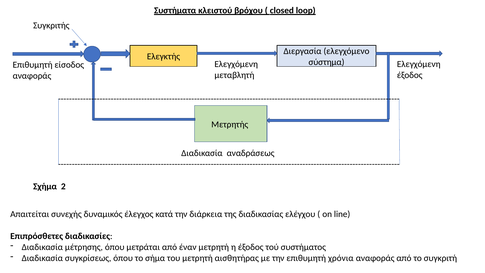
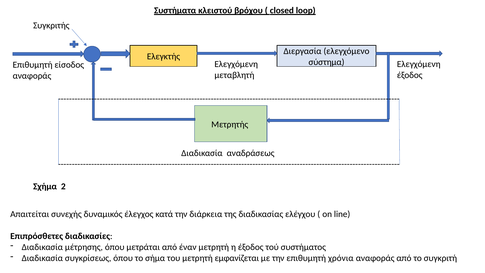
αισθητήρας: αισθητήρας -> εμφανίζεται
